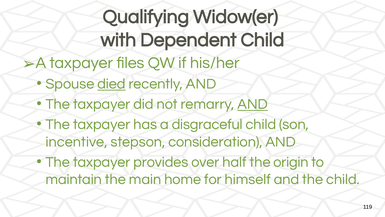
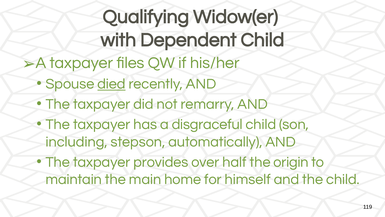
AND at (253, 104) underline: present -> none
incentive: incentive -> including
consideration: consideration -> automatically
